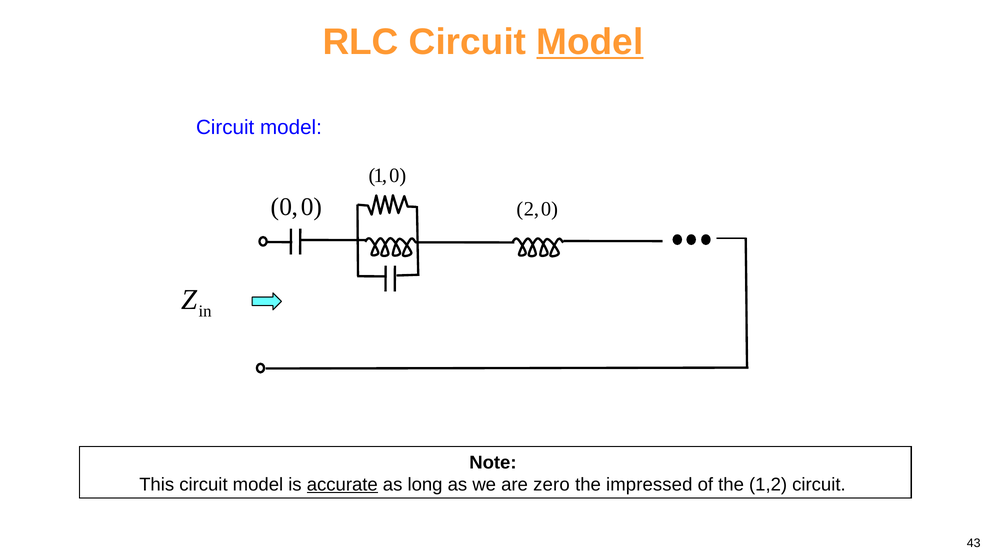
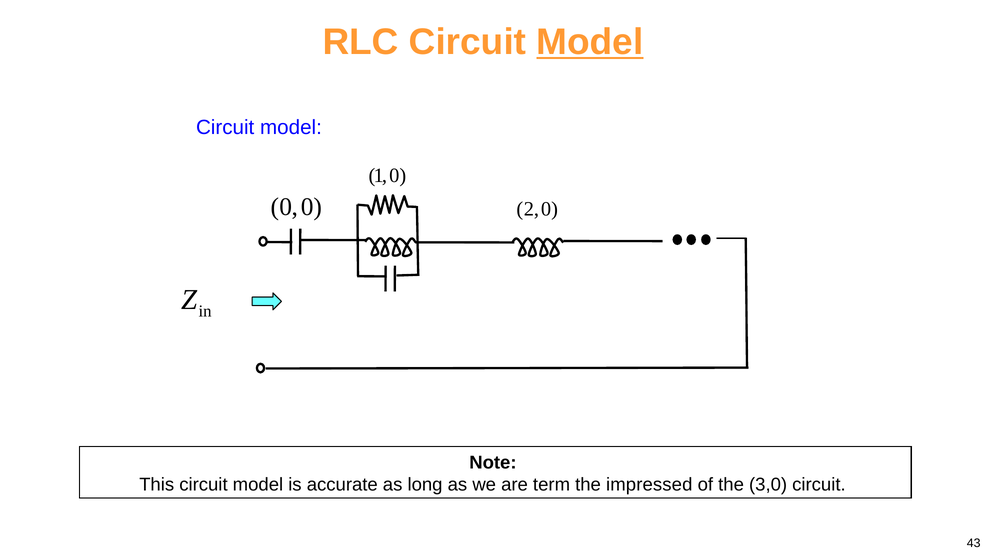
accurate underline: present -> none
zero: zero -> term
1,2: 1,2 -> 3,0
